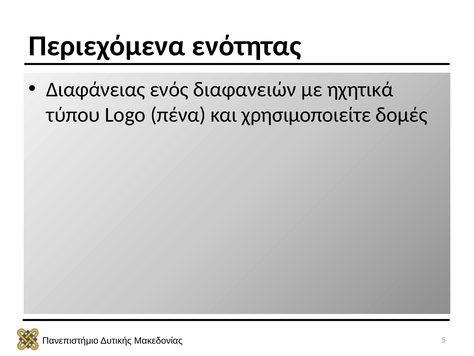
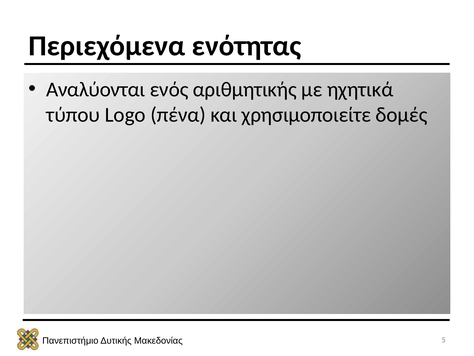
Διαφάνειας: Διαφάνειας -> Αναλύονται
διαφανειών: διαφανειών -> αριθμητικής
